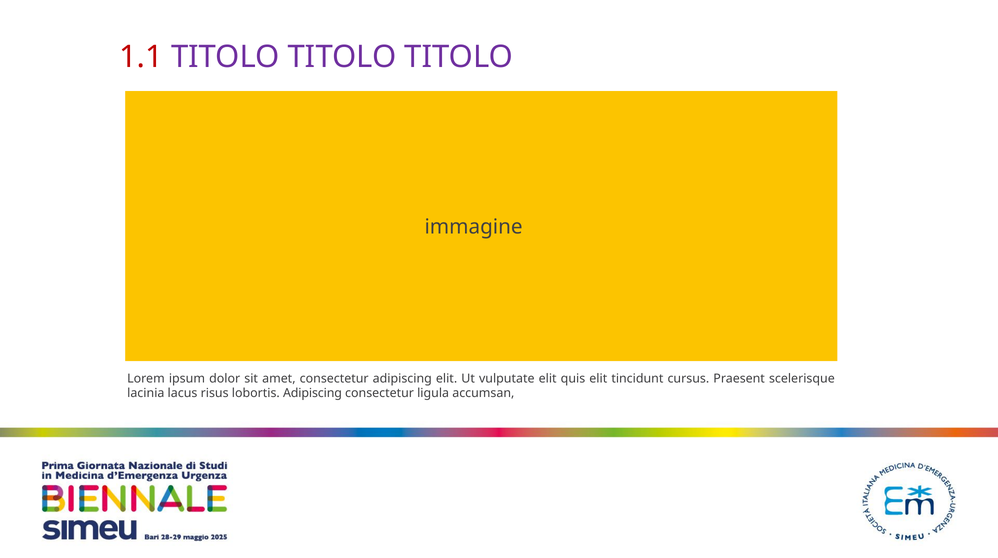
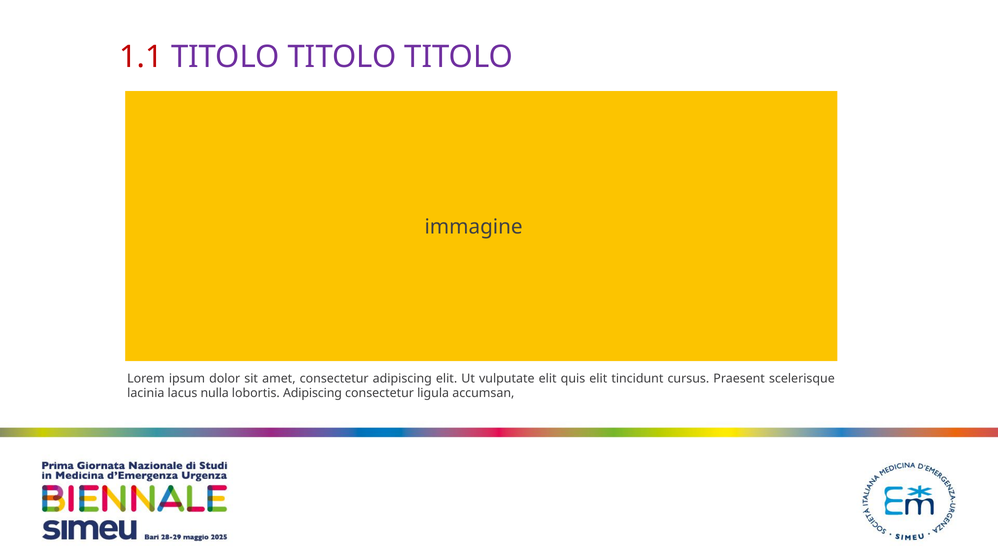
risus: risus -> nulla
